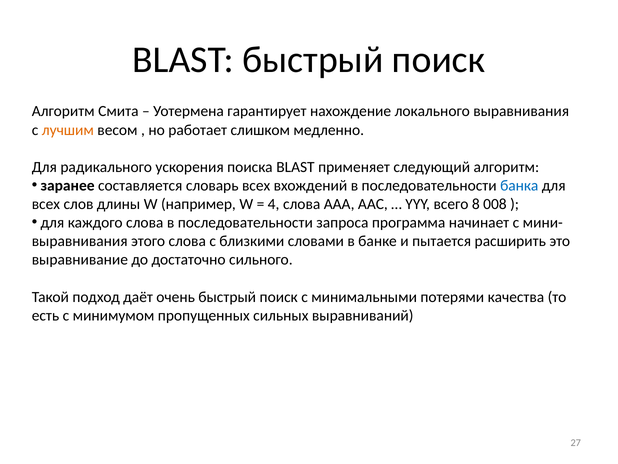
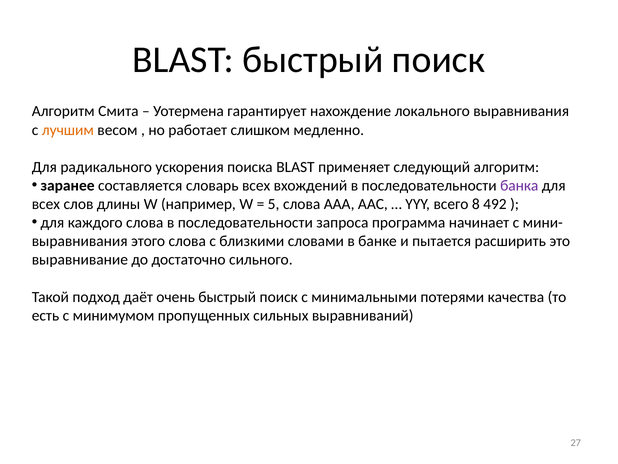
банка colour: blue -> purple
4: 4 -> 5
008: 008 -> 492
